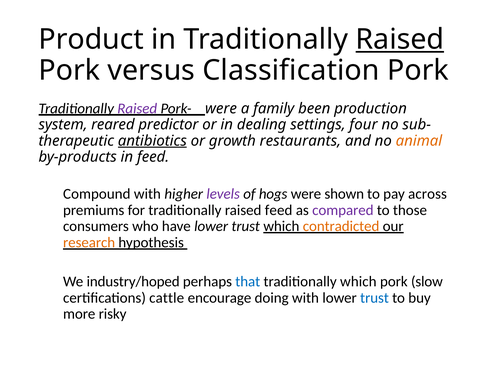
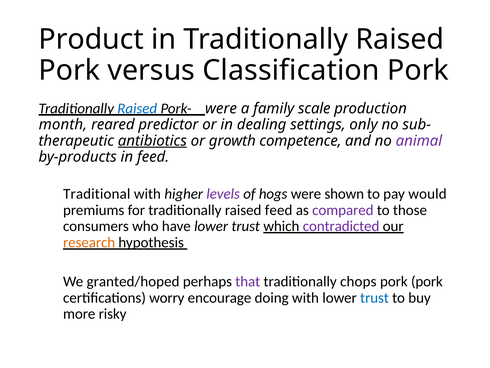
Raised at (400, 39) underline: present -> none
Raised at (137, 108) colour: purple -> blue
been: been -> scale
system: system -> month
four: four -> only
restaurants: restaurants -> competence
animal colour: orange -> purple
Compound: Compound -> Traditional
across: across -> would
contradicted colour: orange -> purple
industry/hoped: industry/hoped -> granted/hoped
that colour: blue -> purple
traditionally which: which -> chops
pork slow: slow -> pork
cattle: cattle -> worry
